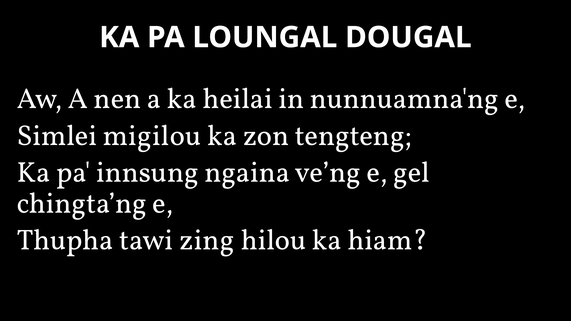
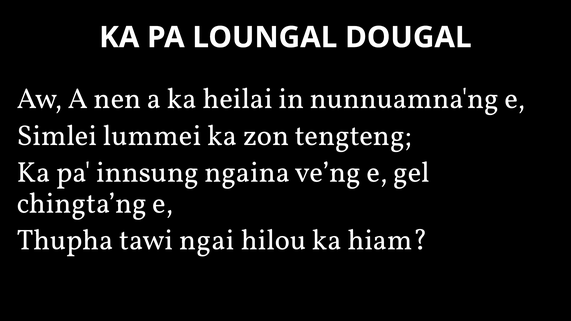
migilou: migilou -> lummei
zing: zing -> ngai
